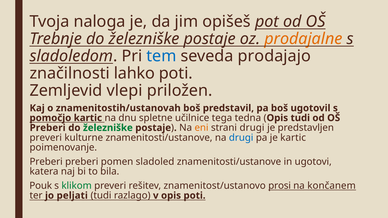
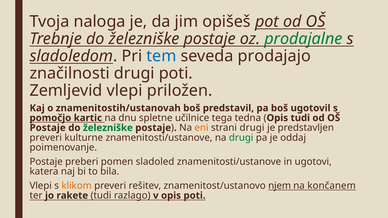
prodajalne colour: orange -> green
značilnosti lahko: lahko -> drugi
Preberi at (48, 128): Preberi -> Postaje
drugi at (241, 138) colour: blue -> green
je kartic: kartic -> oddaj
Preberi at (46, 162): Preberi -> Postaje
Pouk at (41, 186): Pouk -> Vlepi
klikom colour: green -> orange
prosi: prosi -> njem
peljati: peljati -> rakete
